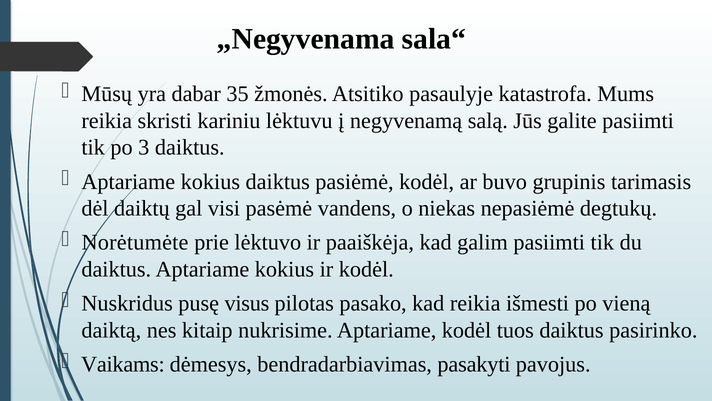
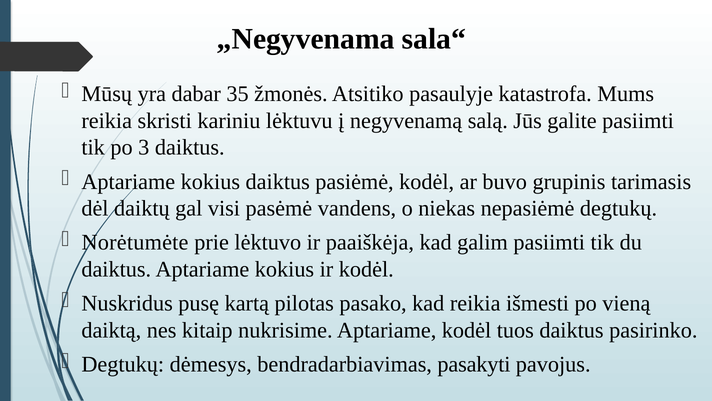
visus: visus -> kartą
Vaikams at (123, 364): Vaikams -> Degtukų
